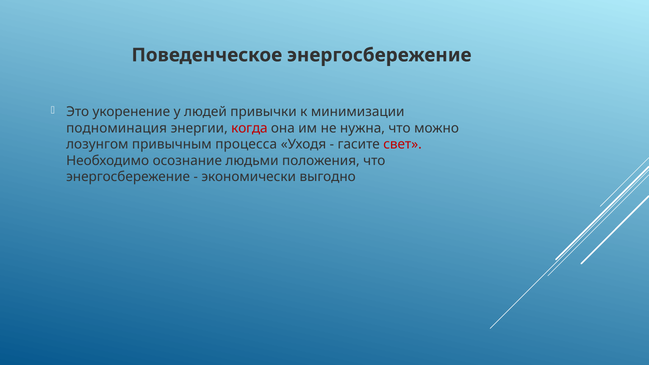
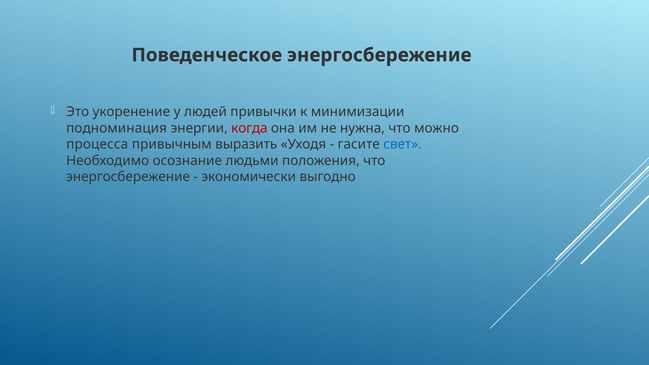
лозунгом: лозунгом -> процесса
процесса: процесса -> выразить
свет colour: red -> blue
